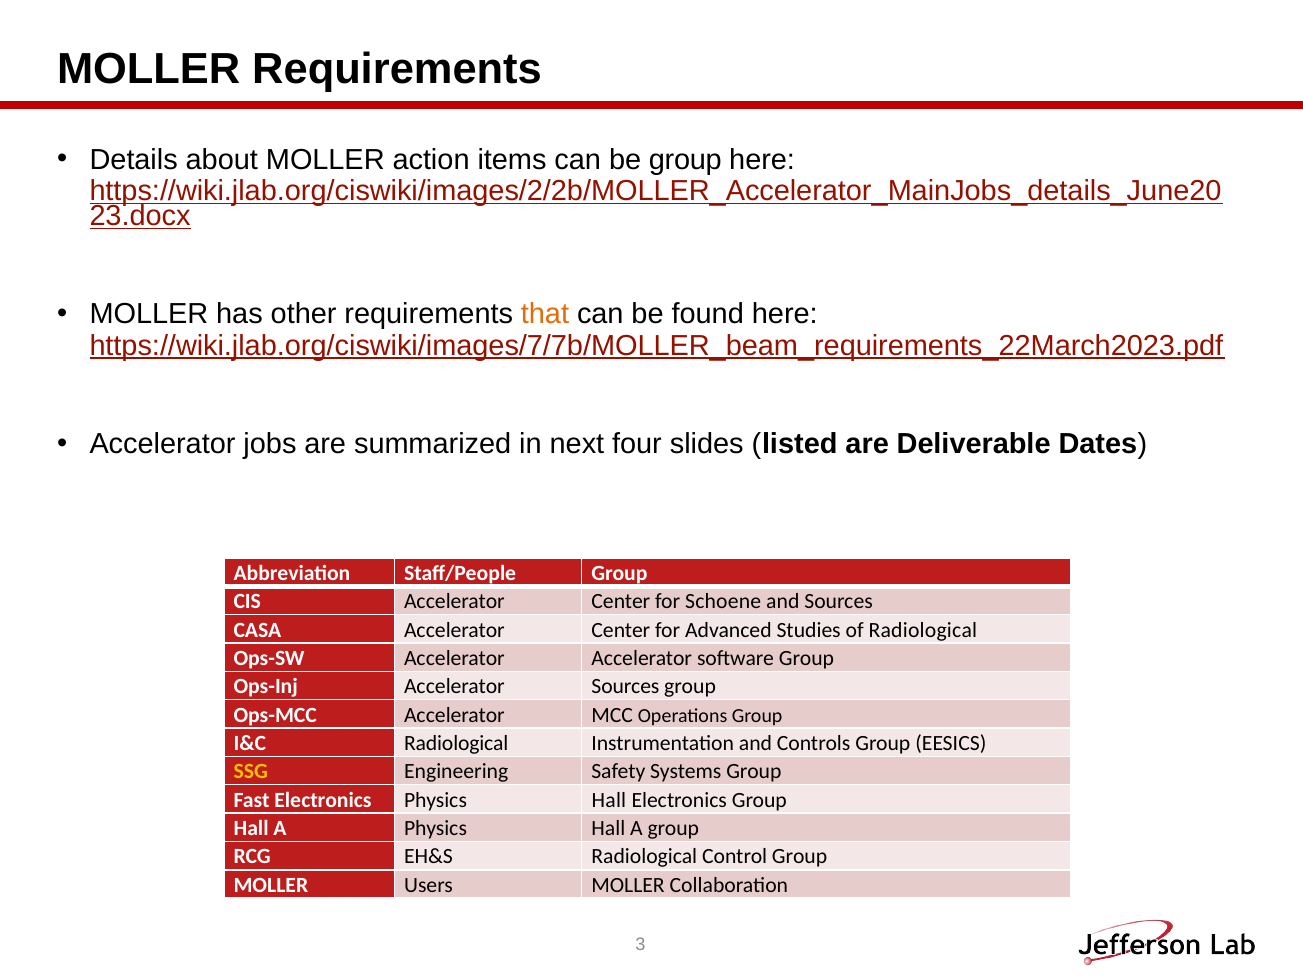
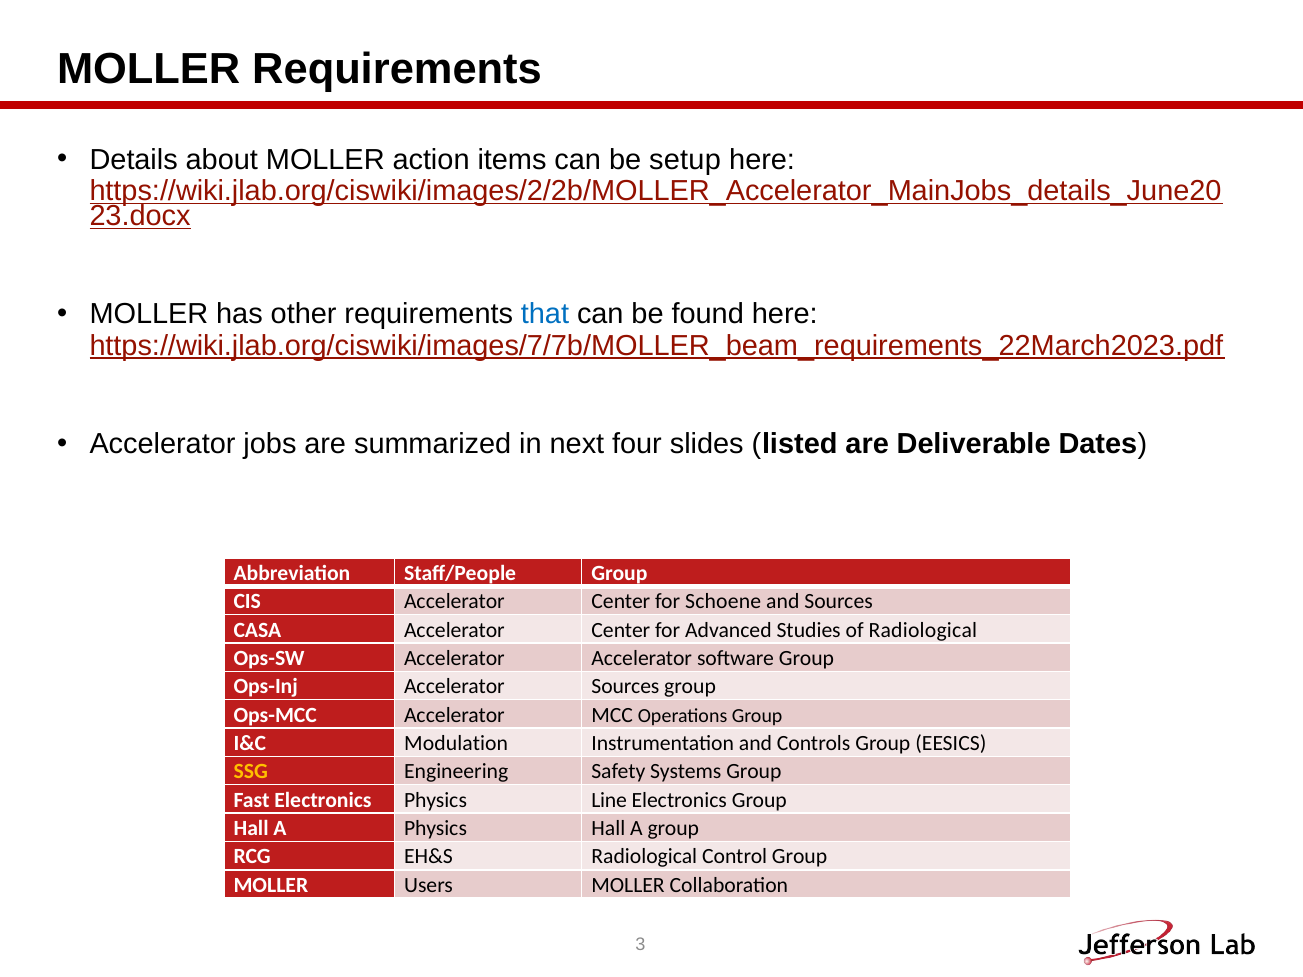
be group: group -> setup
that colour: orange -> blue
I&C Radiological: Radiological -> Modulation
Electronics Physics Hall: Hall -> Line
